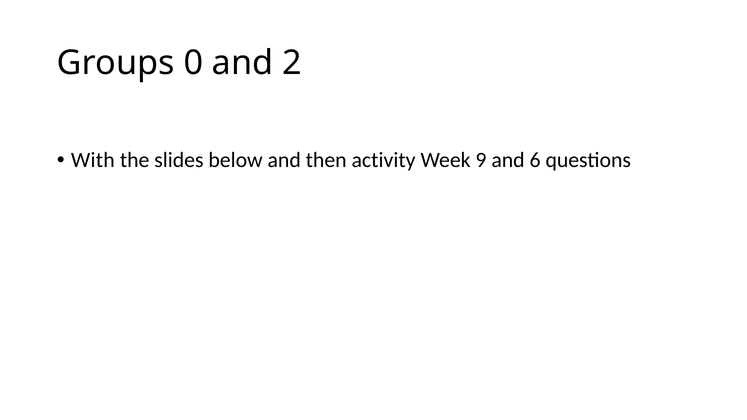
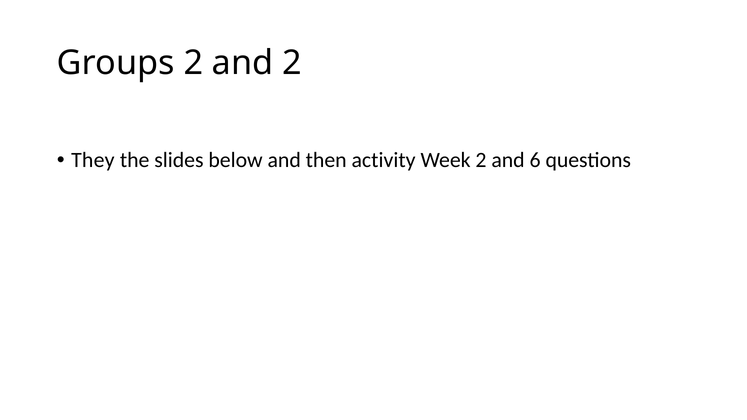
Groups 0: 0 -> 2
With: With -> They
Week 9: 9 -> 2
